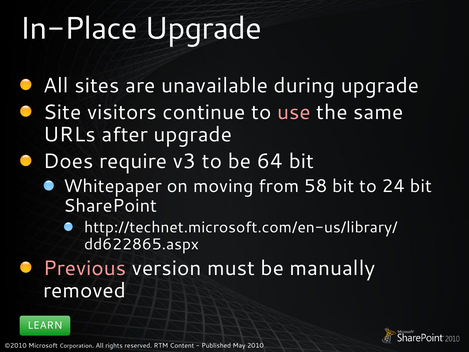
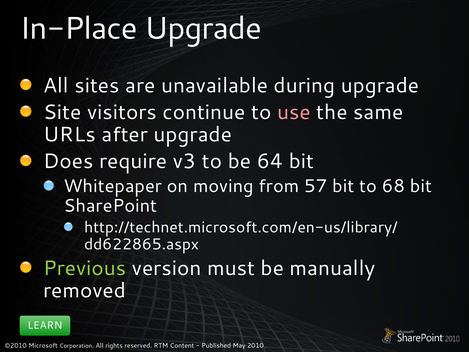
58: 58 -> 57
24: 24 -> 68
Previous colour: pink -> light green
